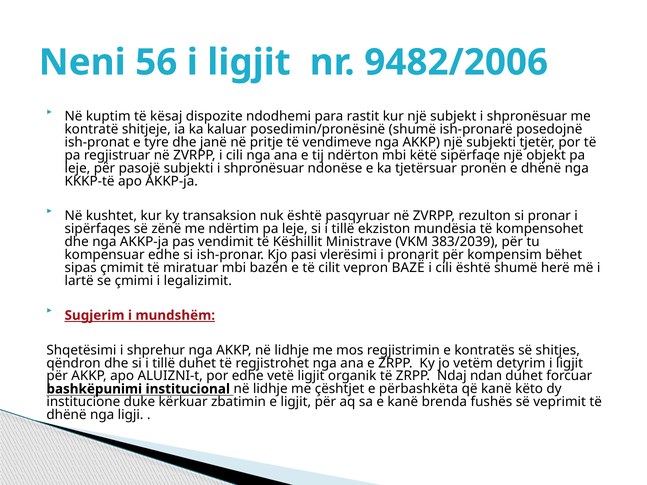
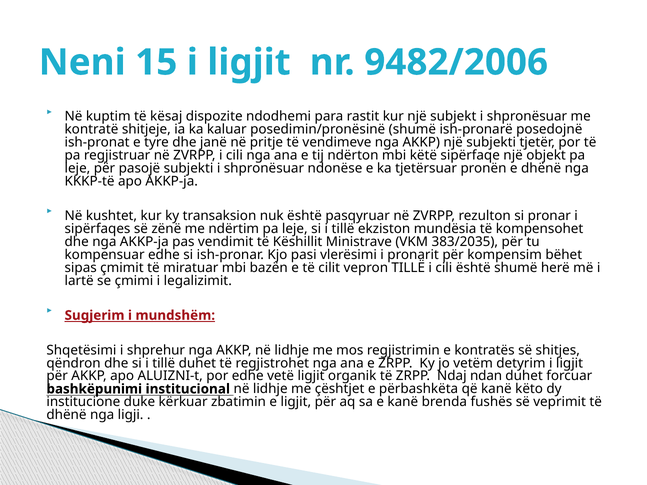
56: 56 -> 15
383/2039: 383/2039 -> 383/2035
vepron BAZË: BAZË -> TILLË
